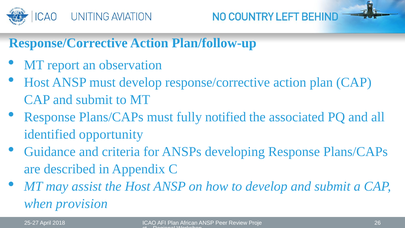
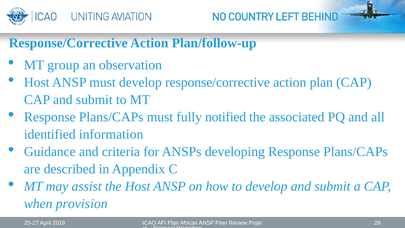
report: report -> group
opportunity: opportunity -> information
